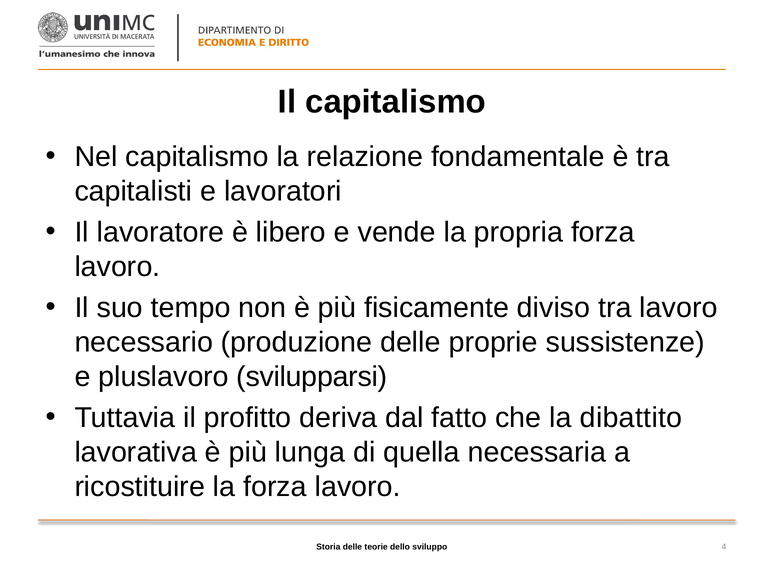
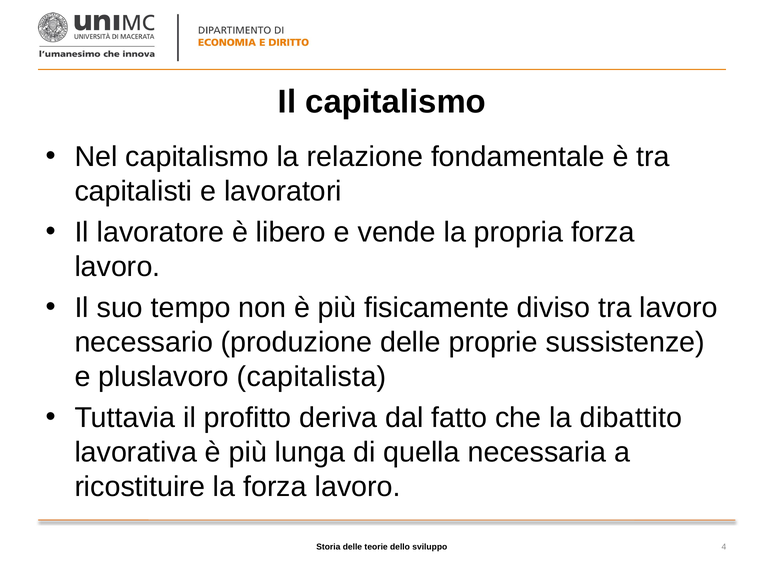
svilupparsi: svilupparsi -> capitalista
